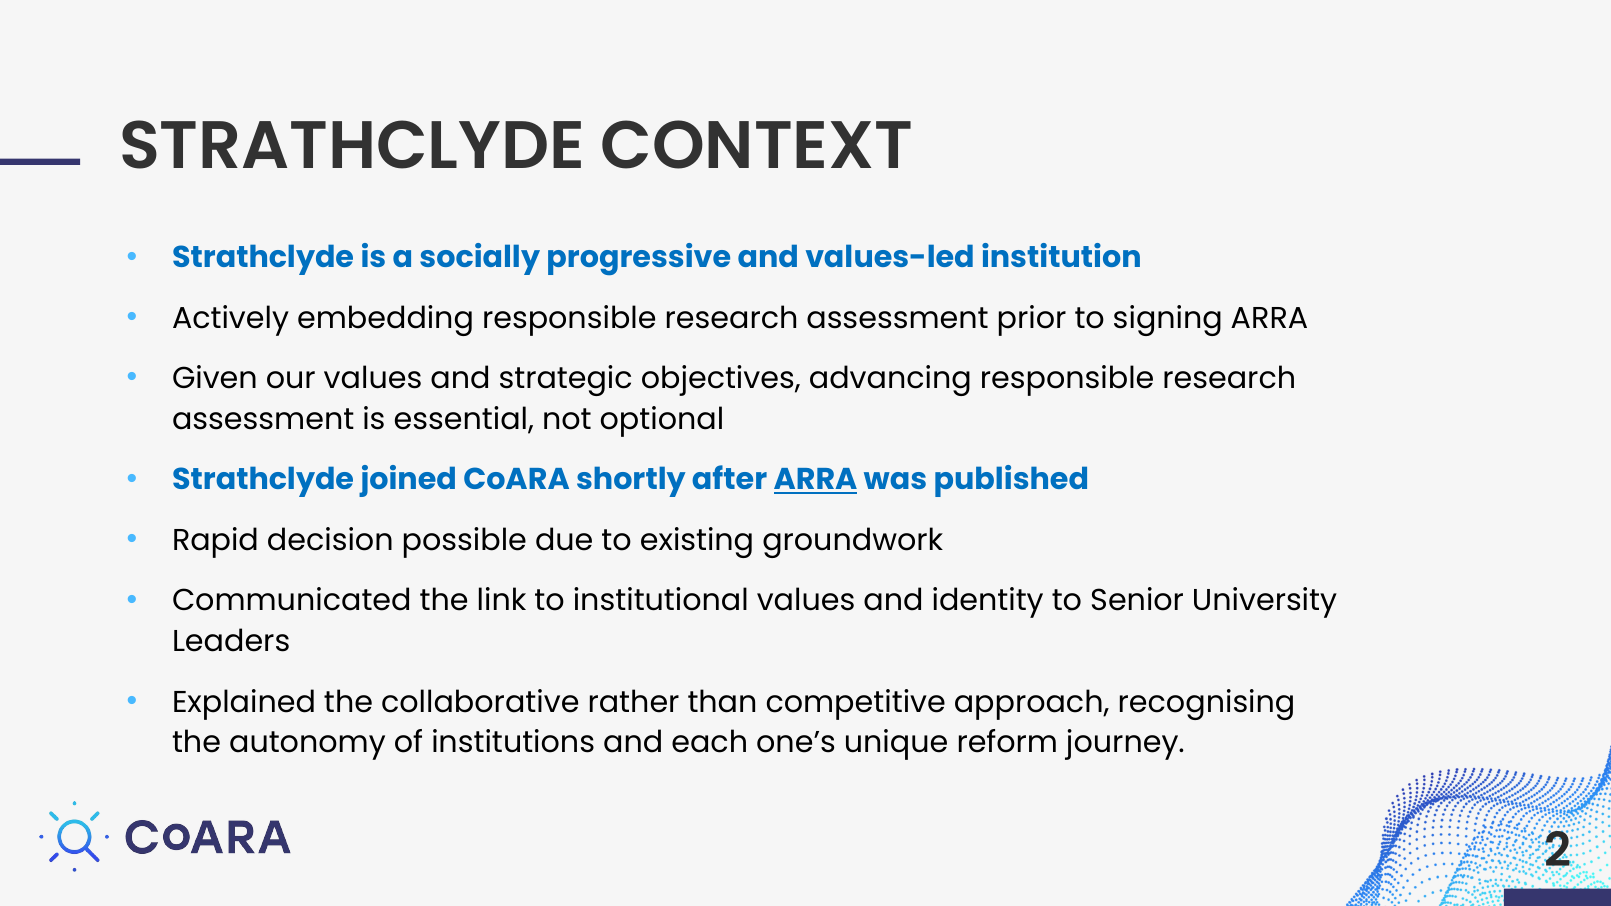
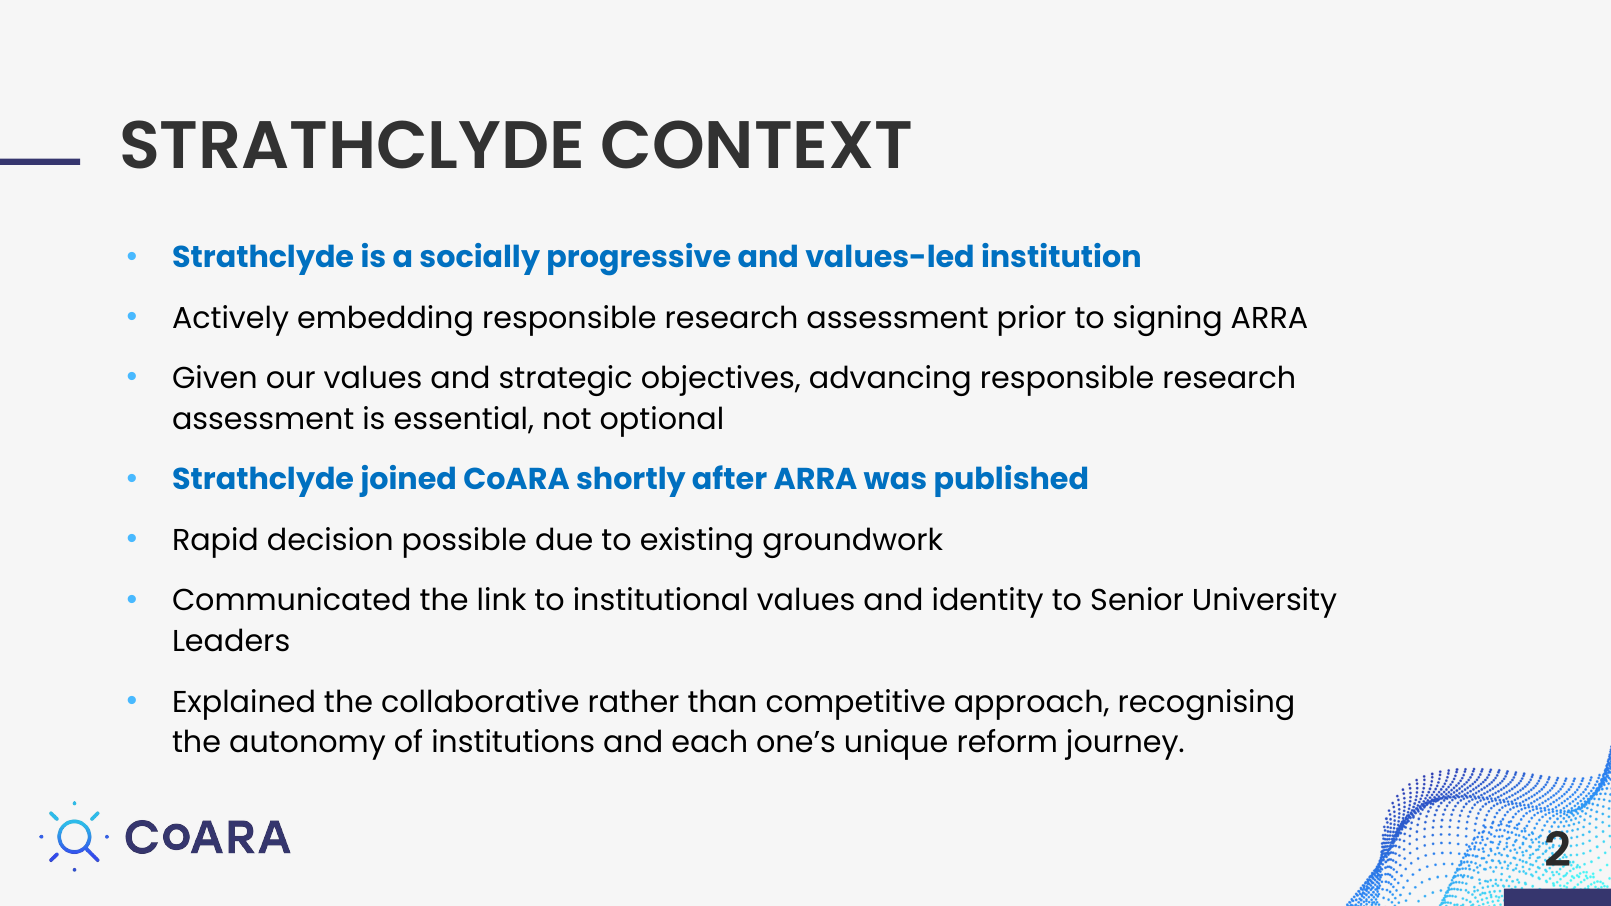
ARRA at (816, 480) underline: present -> none
